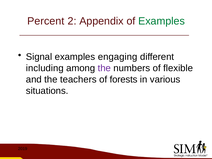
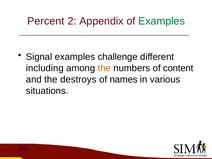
engaging: engaging -> challenge
the at (104, 68) colour: purple -> orange
flexible: flexible -> content
teachers: teachers -> destroys
forests: forests -> names
